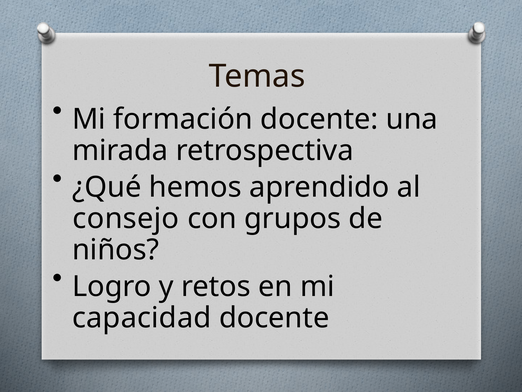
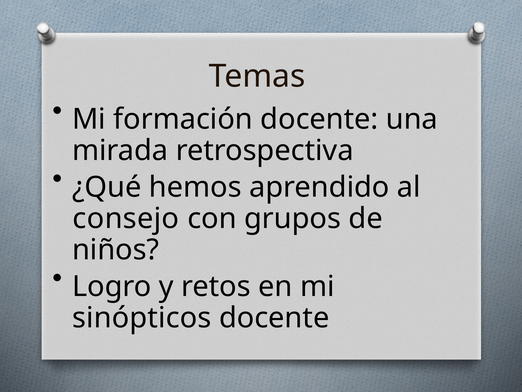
capacidad: capacidad -> sinópticos
